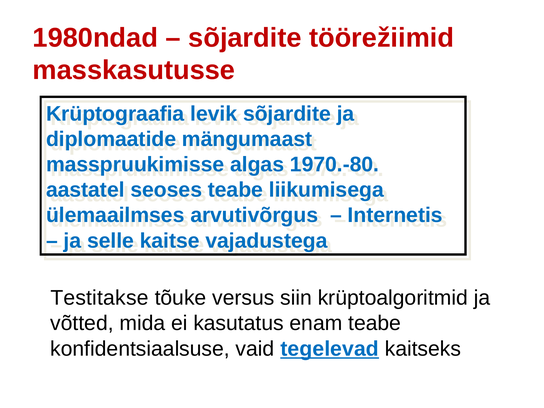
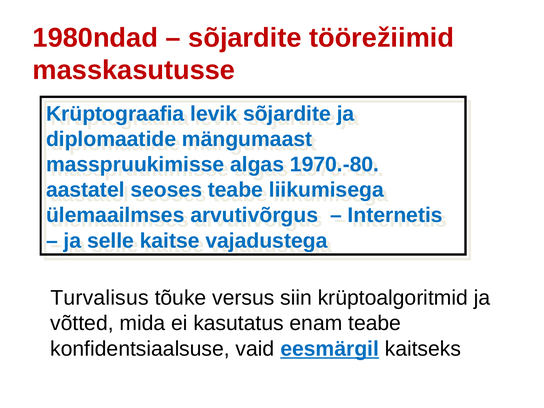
Testitakse: Testitakse -> Turvalisus
tegelevad: tegelevad -> eesmärgil
